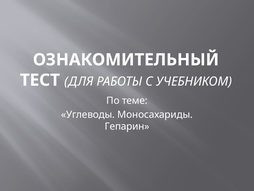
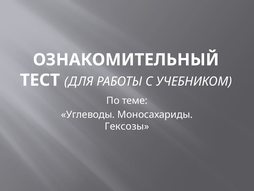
Гепарин: Гепарин -> Гексозы
